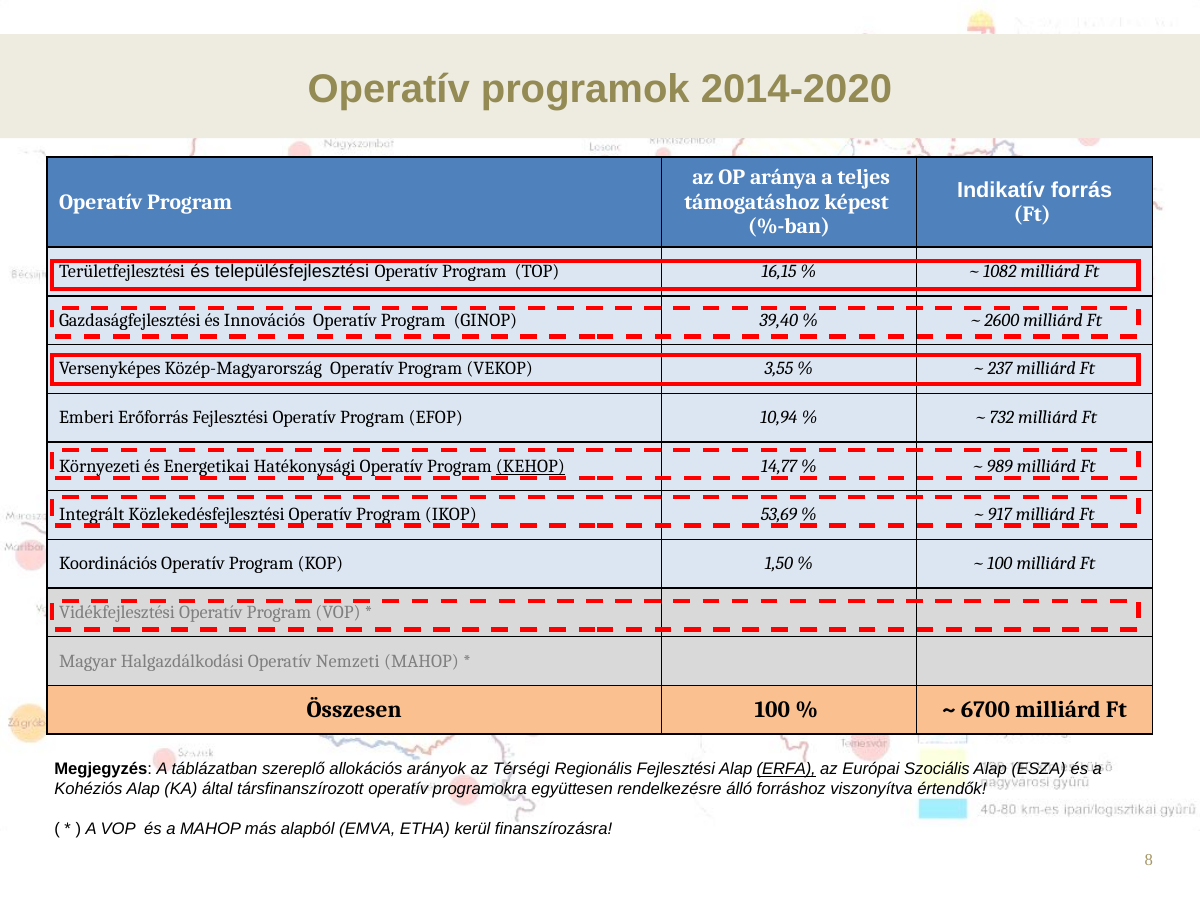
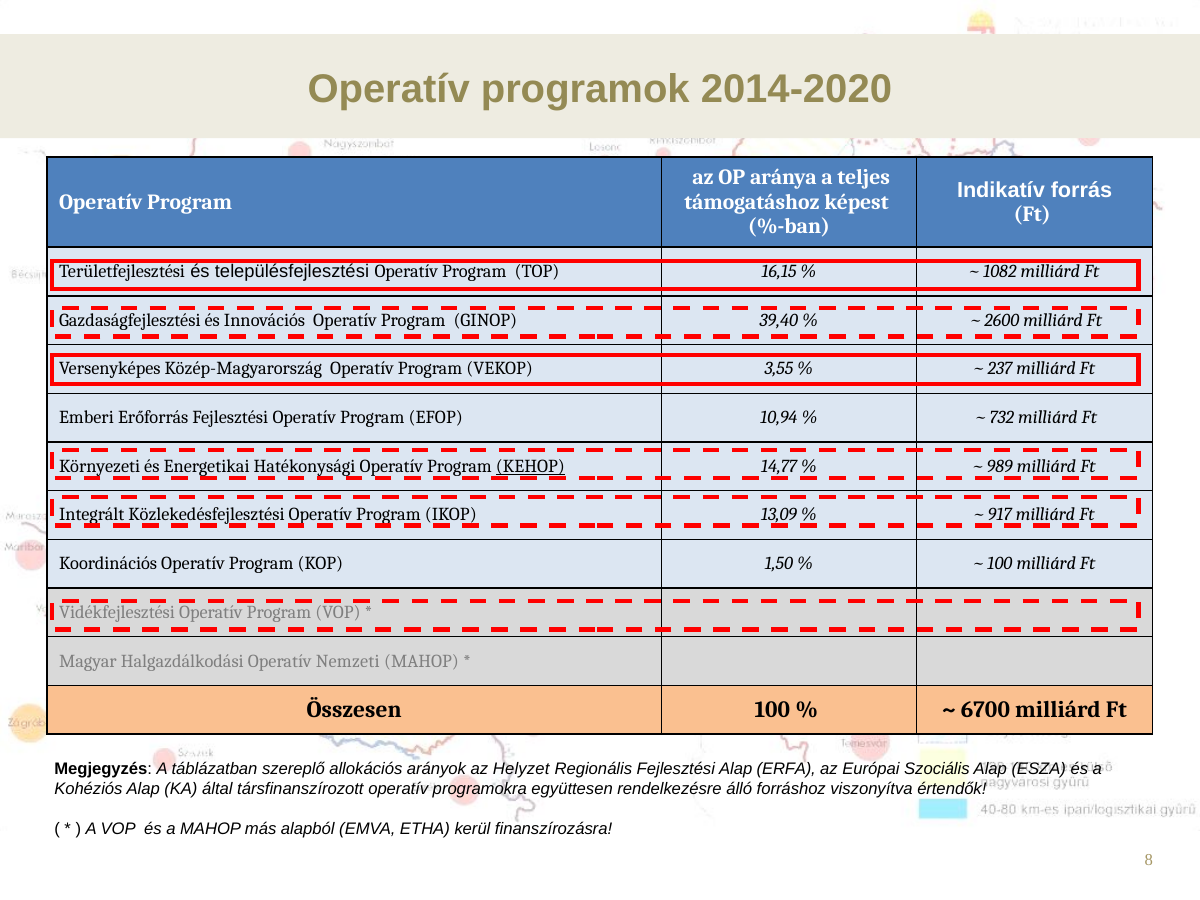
53,69: 53,69 -> 13,09
Térségi: Térségi -> Helyzet
ERFA underline: present -> none
